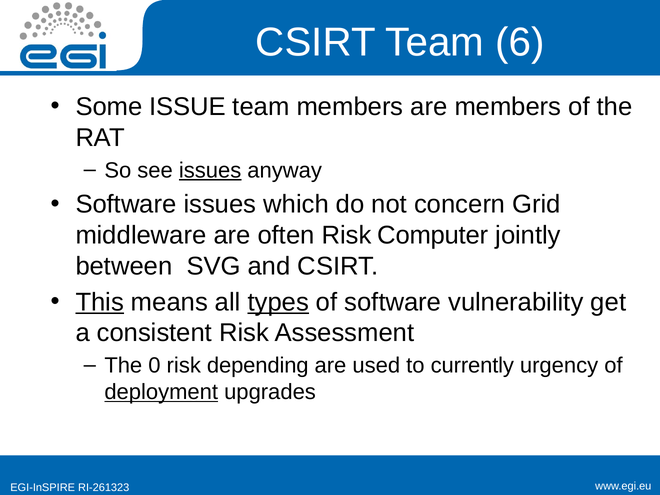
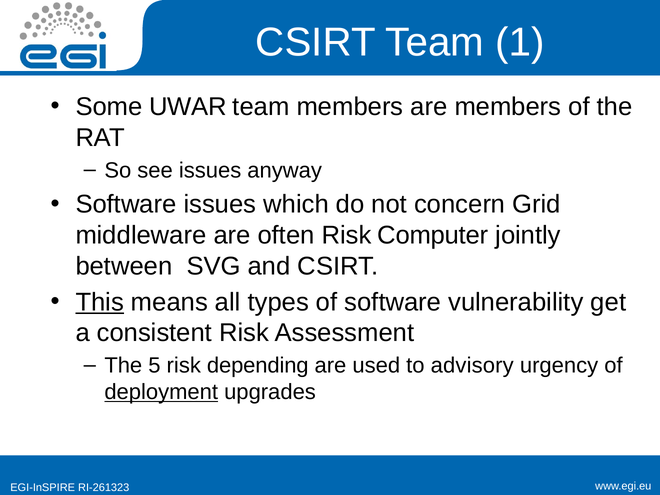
6: 6 -> 1
ISSUE: ISSUE -> UWAR
issues at (210, 170) underline: present -> none
types underline: present -> none
0: 0 -> 5
currently: currently -> advisory
